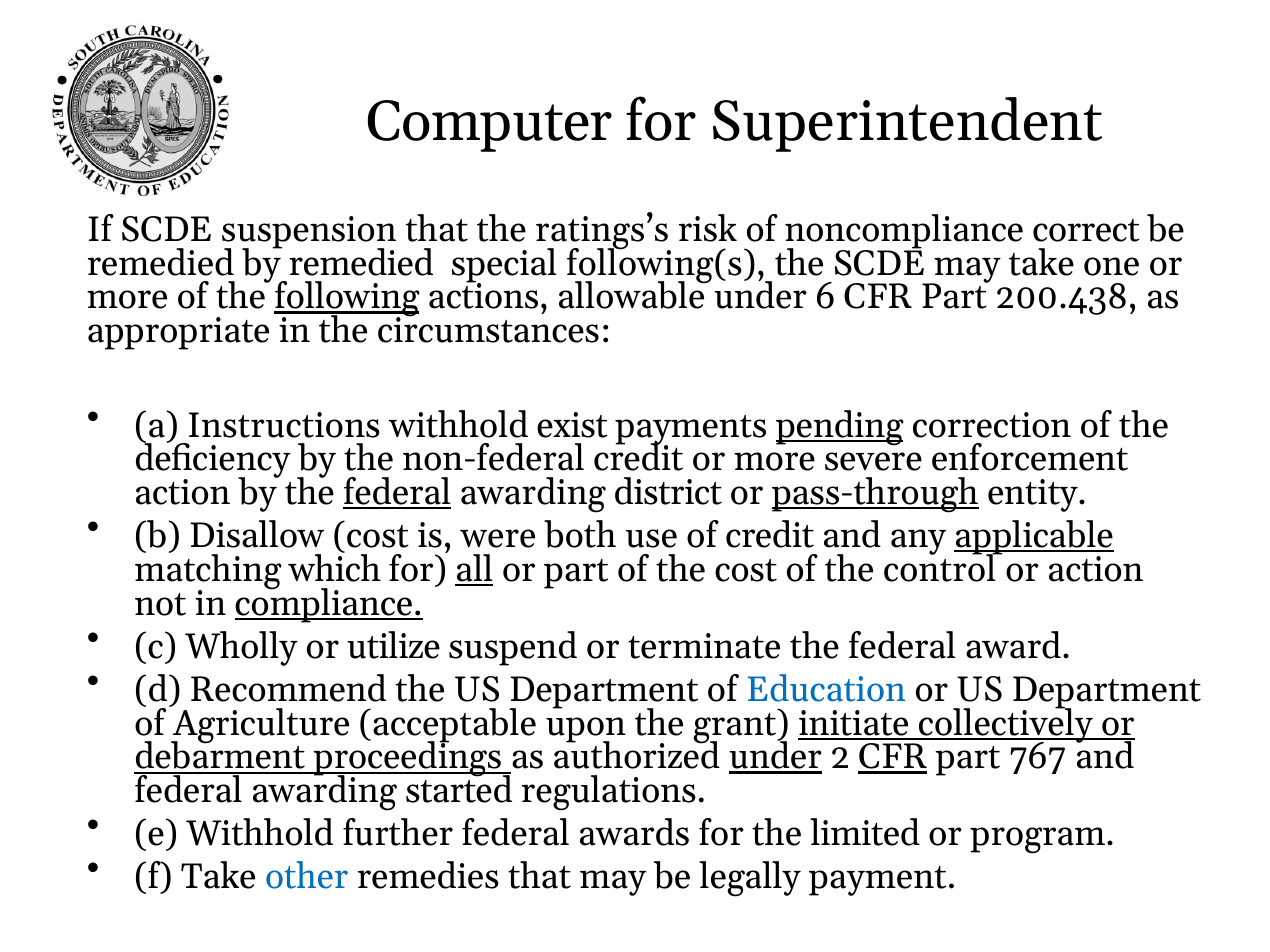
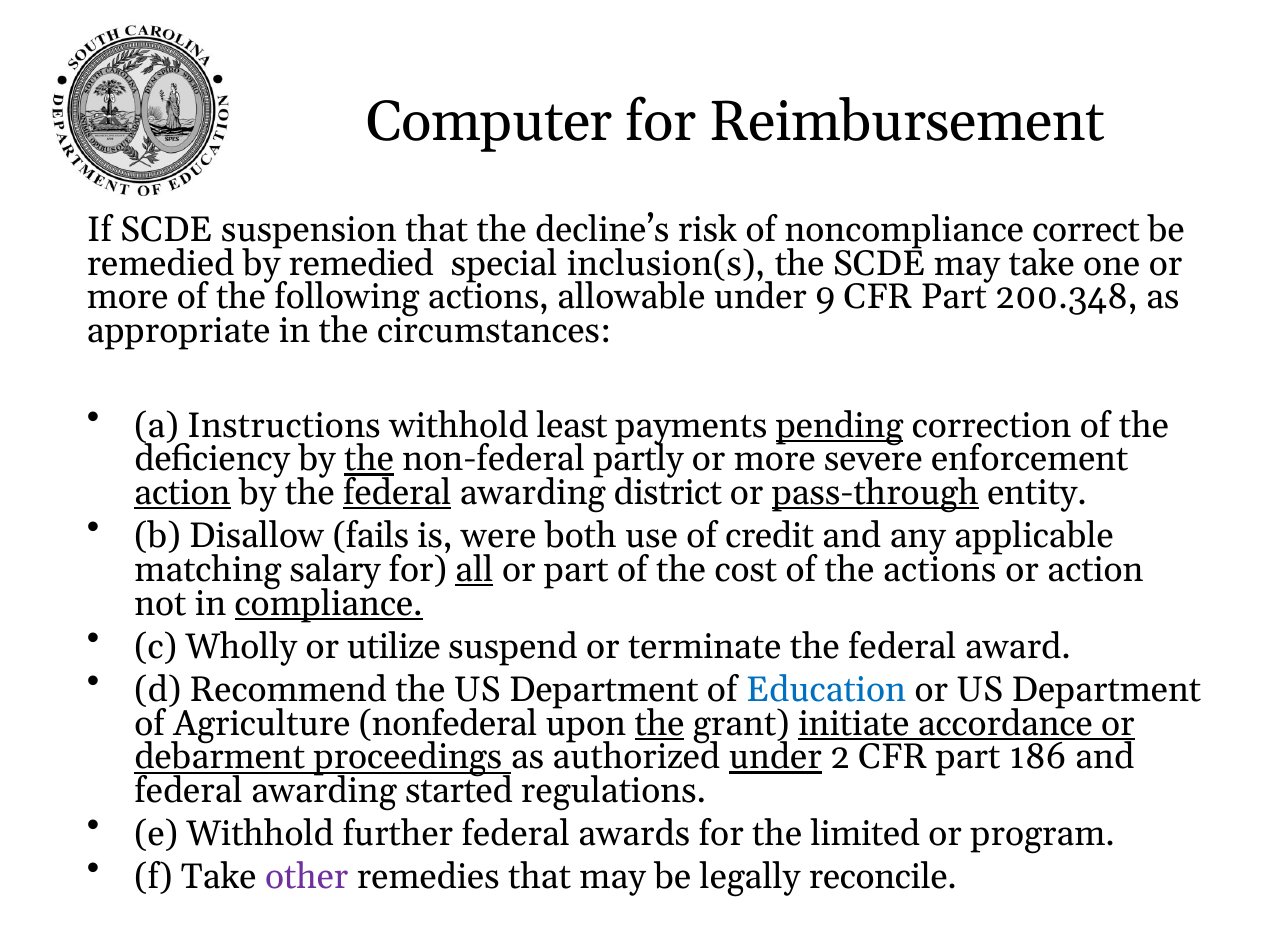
Superintendent: Superintendent -> Reimbursement
ratings’s: ratings’s -> decline’s
following(s: following(s -> inclusion(s
following underline: present -> none
6: 6 -> 9
200.438: 200.438 -> 200.348
exist: exist -> least
the at (369, 460) underline: none -> present
non-federal credit: credit -> partly
action at (182, 493) underline: none -> present
Disallow cost: cost -> fails
applicable underline: present -> none
which: which -> salary
the control: control -> actions
acceptable: acceptable -> nonfederal
the at (660, 724) underline: none -> present
collectively: collectively -> accordance
CFR at (893, 758) underline: present -> none
767: 767 -> 186
other colour: blue -> purple
payment: payment -> reconcile
